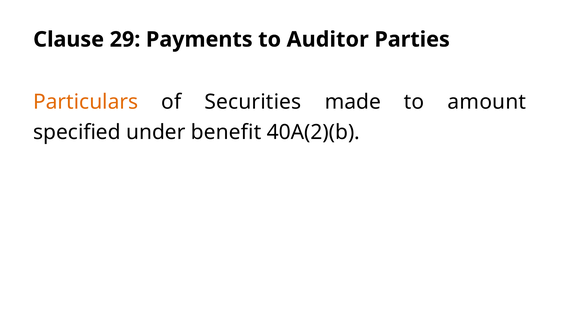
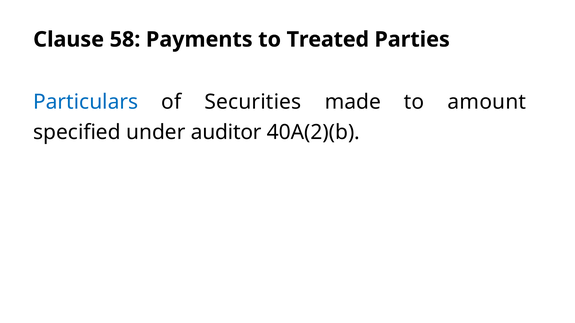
29: 29 -> 58
Auditor: Auditor -> Treated
Particulars colour: orange -> blue
benefit: benefit -> auditor
